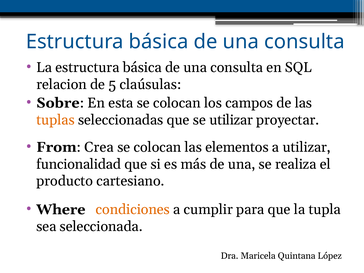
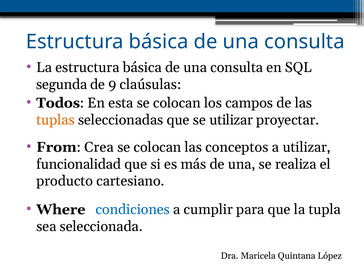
relacion: relacion -> segunda
5: 5 -> 9
Sobre: Sobre -> Todos
elementos: elementos -> conceptos
condiciones colour: orange -> blue
